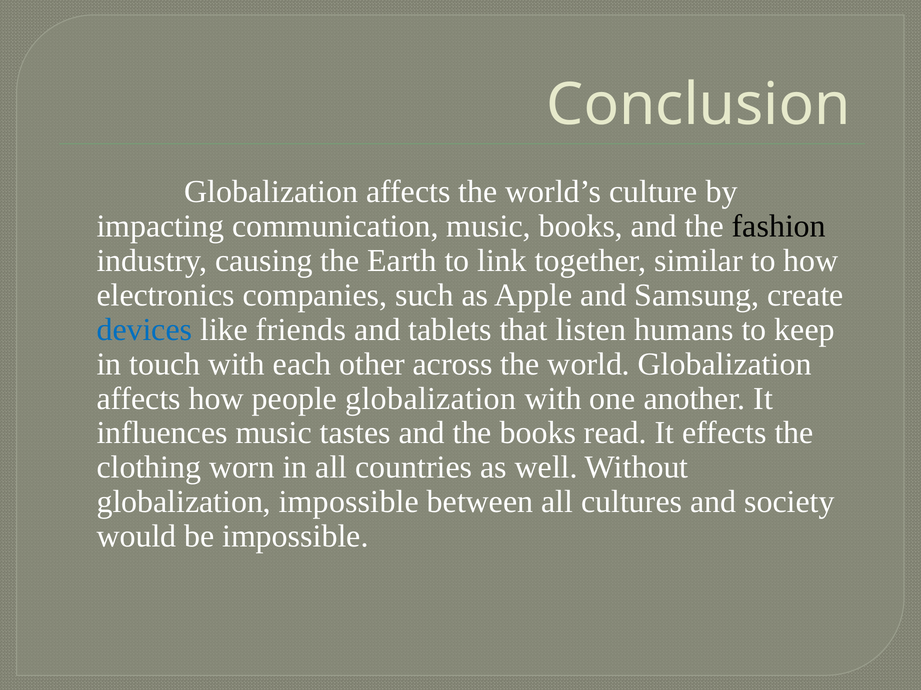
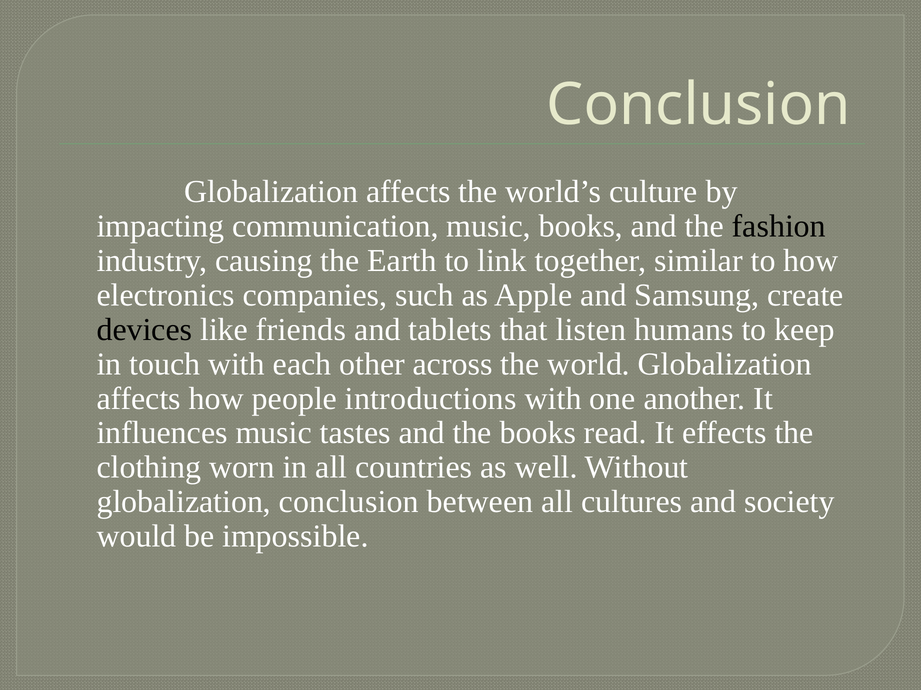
devices colour: blue -> black
people globalization: globalization -> introductions
globalization impossible: impossible -> conclusion
